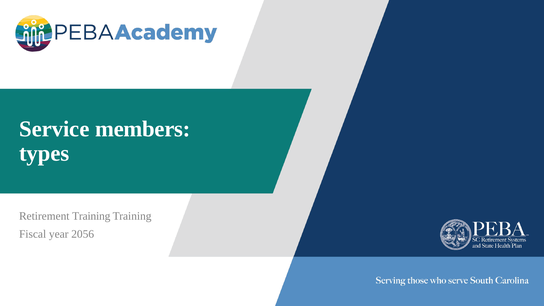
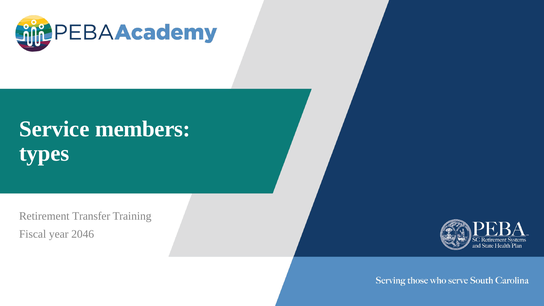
Retirement Training: Training -> Transfer
2056: 2056 -> 2046
